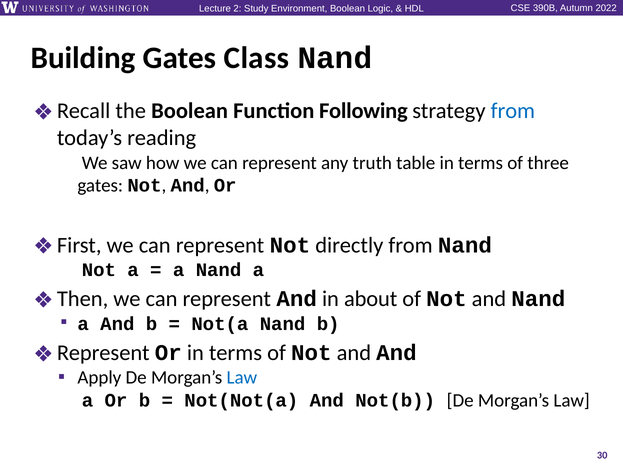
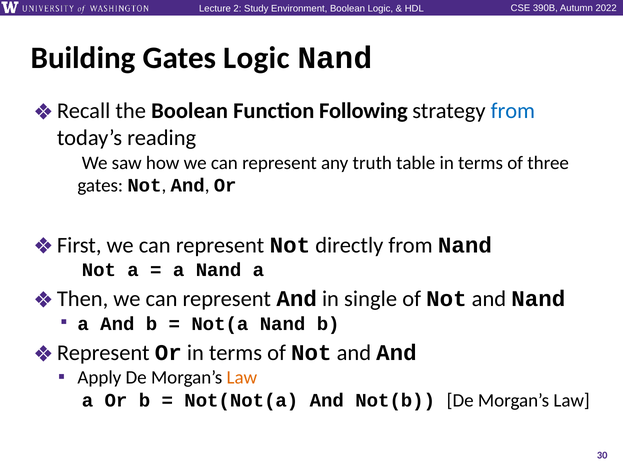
Gates Class: Class -> Logic
about: about -> single
Law at (242, 378) colour: blue -> orange
